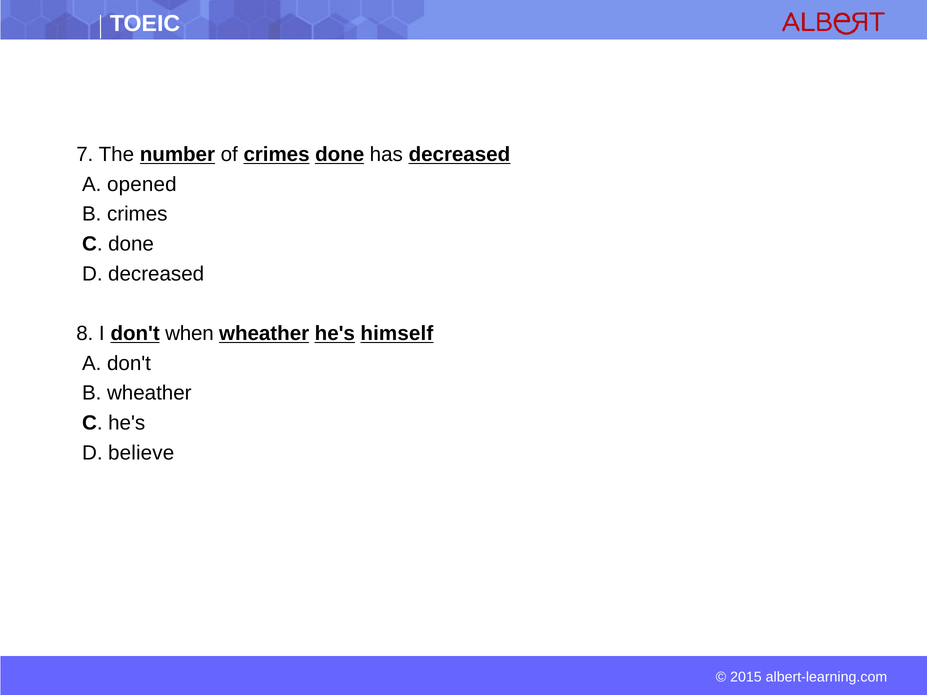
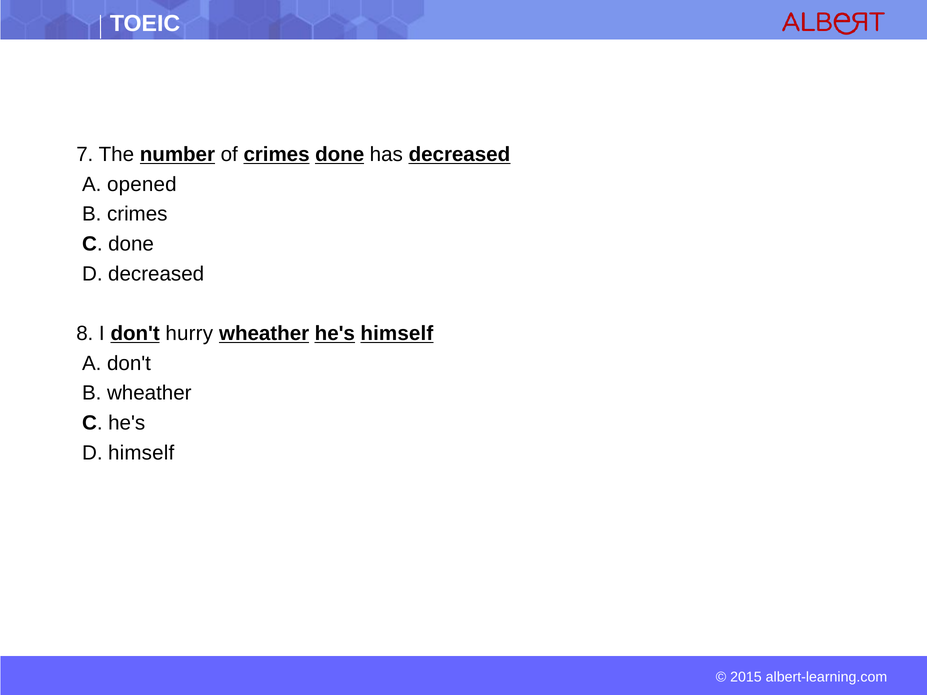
when: when -> hurry
D believe: believe -> himself
